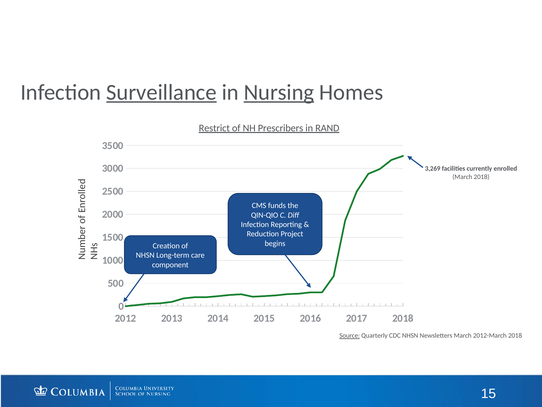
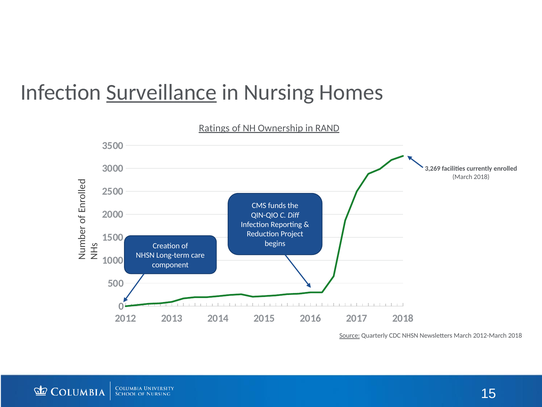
Nursing underline: present -> none
Restrict: Restrict -> Ratings
Prescribers: Prescribers -> Ownership
